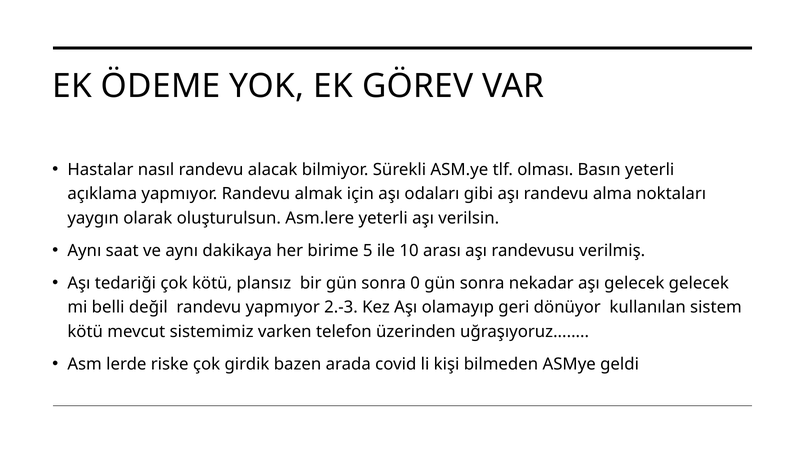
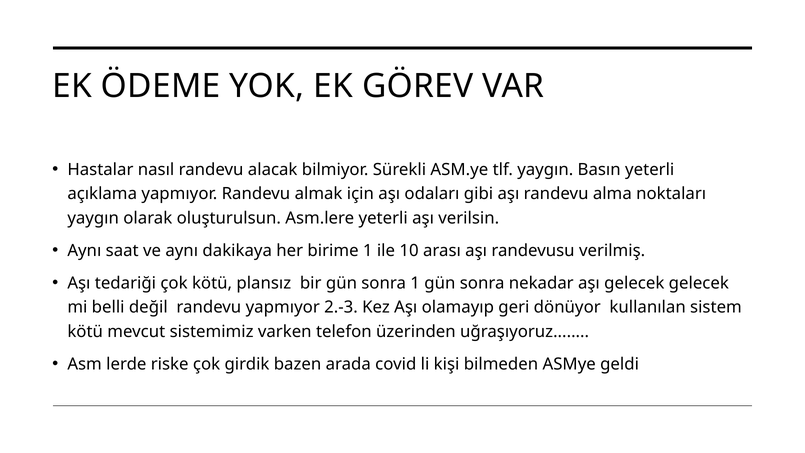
tlf olması: olması -> yaygın
birime 5: 5 -> 1
sonra 0: 0 -> 1
